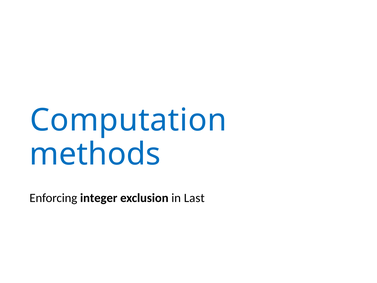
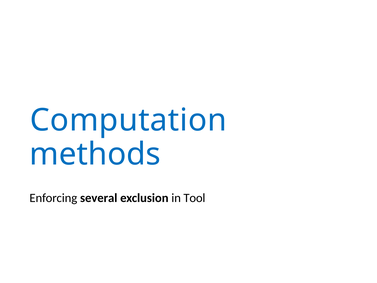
integer: integer -> several
Last: Last -> Tool
